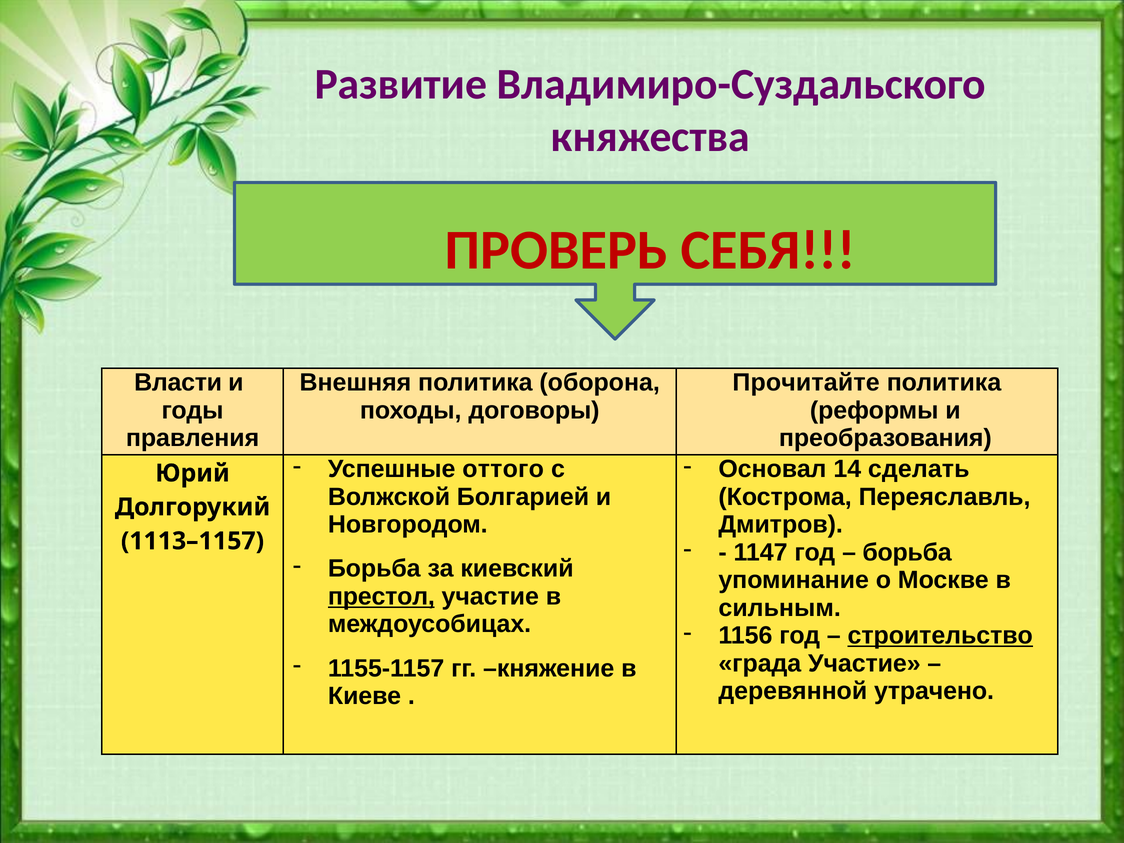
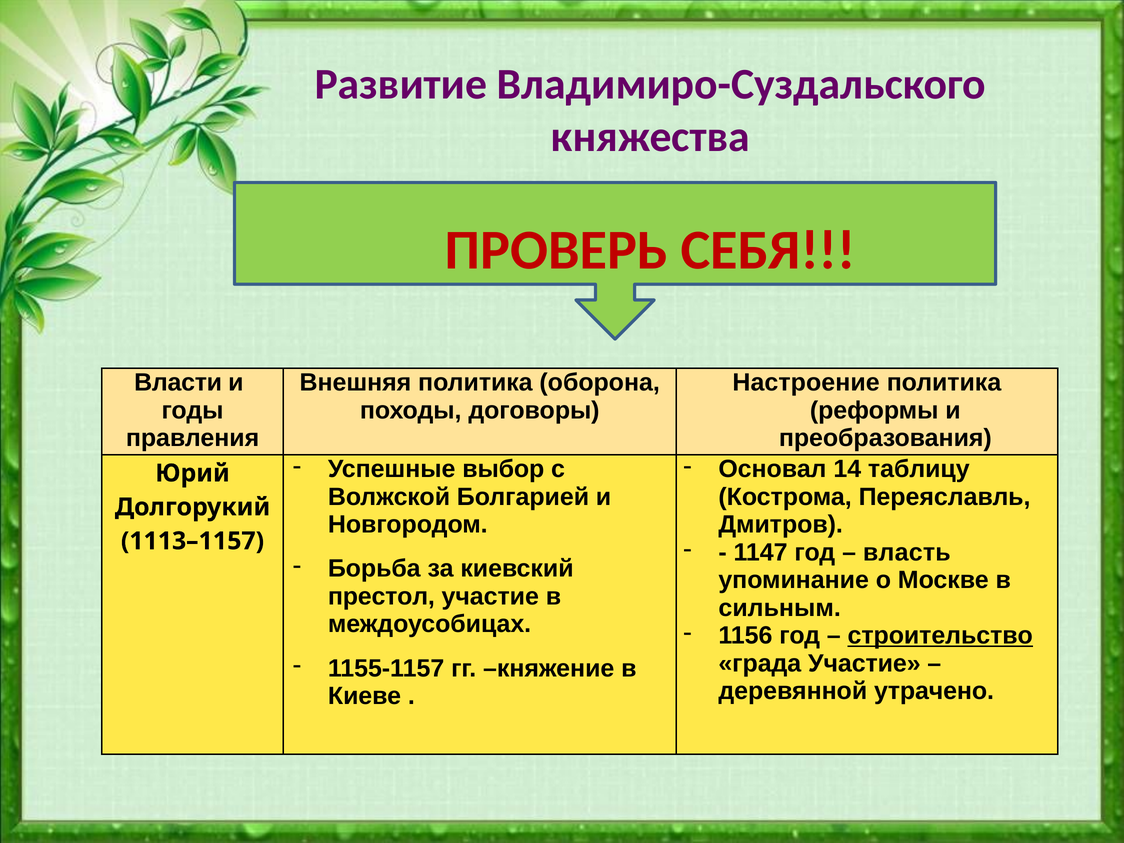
Прочитайте: Прочитайте -> Настроение
оттого: оттого -> выбор
сделать: сделать -> таблицу
борьба at (907, 552): борьба -> власть
престол underline: present -> none
